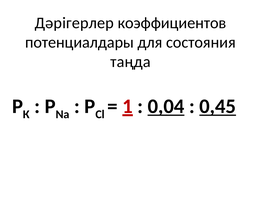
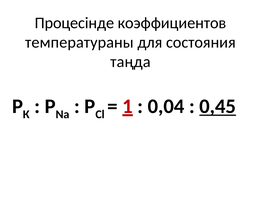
Дәрігерлер: Дәрігерлер -> Процесінде
потенциалдары: потенциалдары -> температураны
0,04 underline: present -> none
